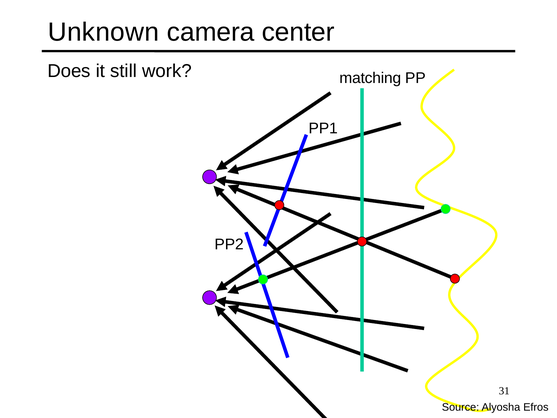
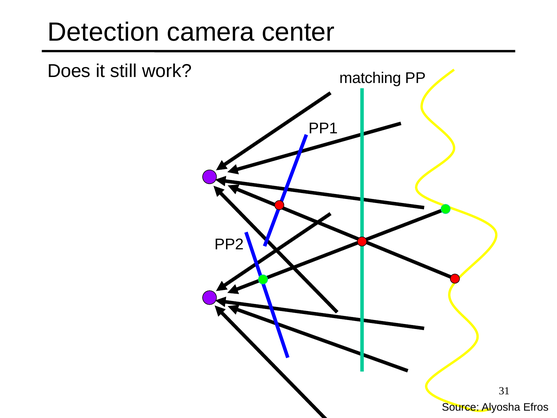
Unknown: Unknown -> Detection
